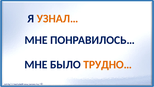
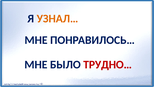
ТРУДНО… colour: orange -> red
